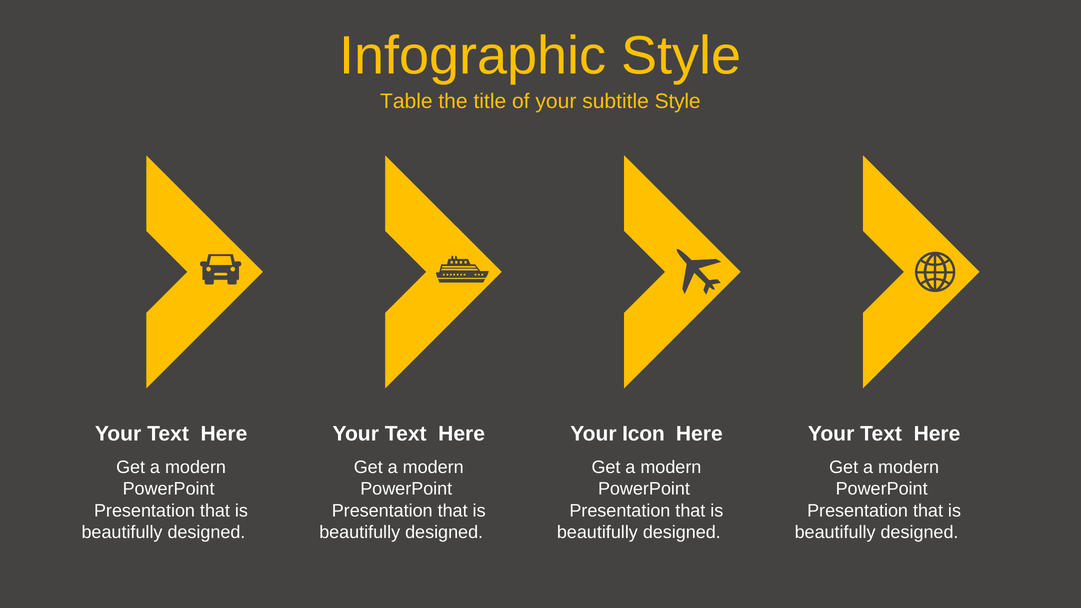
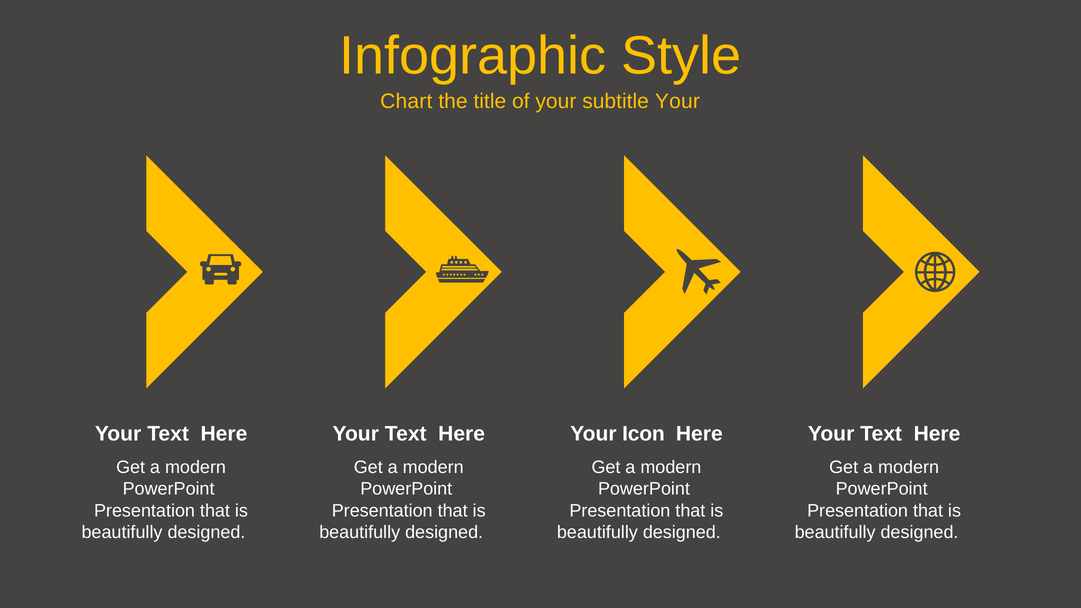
Table: Table -> Chart
subtitle Style: Style -> Your
